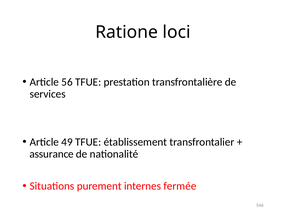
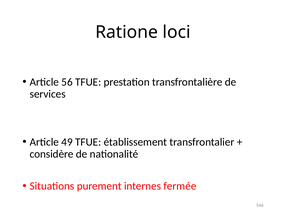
assurance: assurance -> considère
